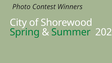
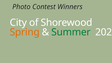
Spring colour: green -> orange
